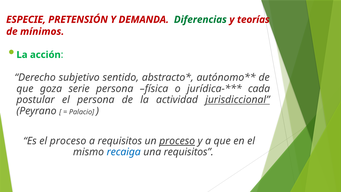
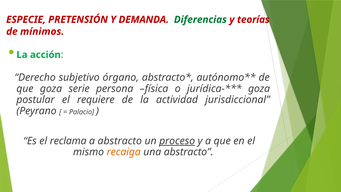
sentido: sentido -> órgano
cada at (259, 89): cada -> goza
el persona: persona -> requiere
jurisdiccional underline: present -> none
el proceso: proceso -> reclama
a requisitos: requisitos -> abstracto
recaiga colour: blue -> orange
una requisitos: requisitos -> abstracto
